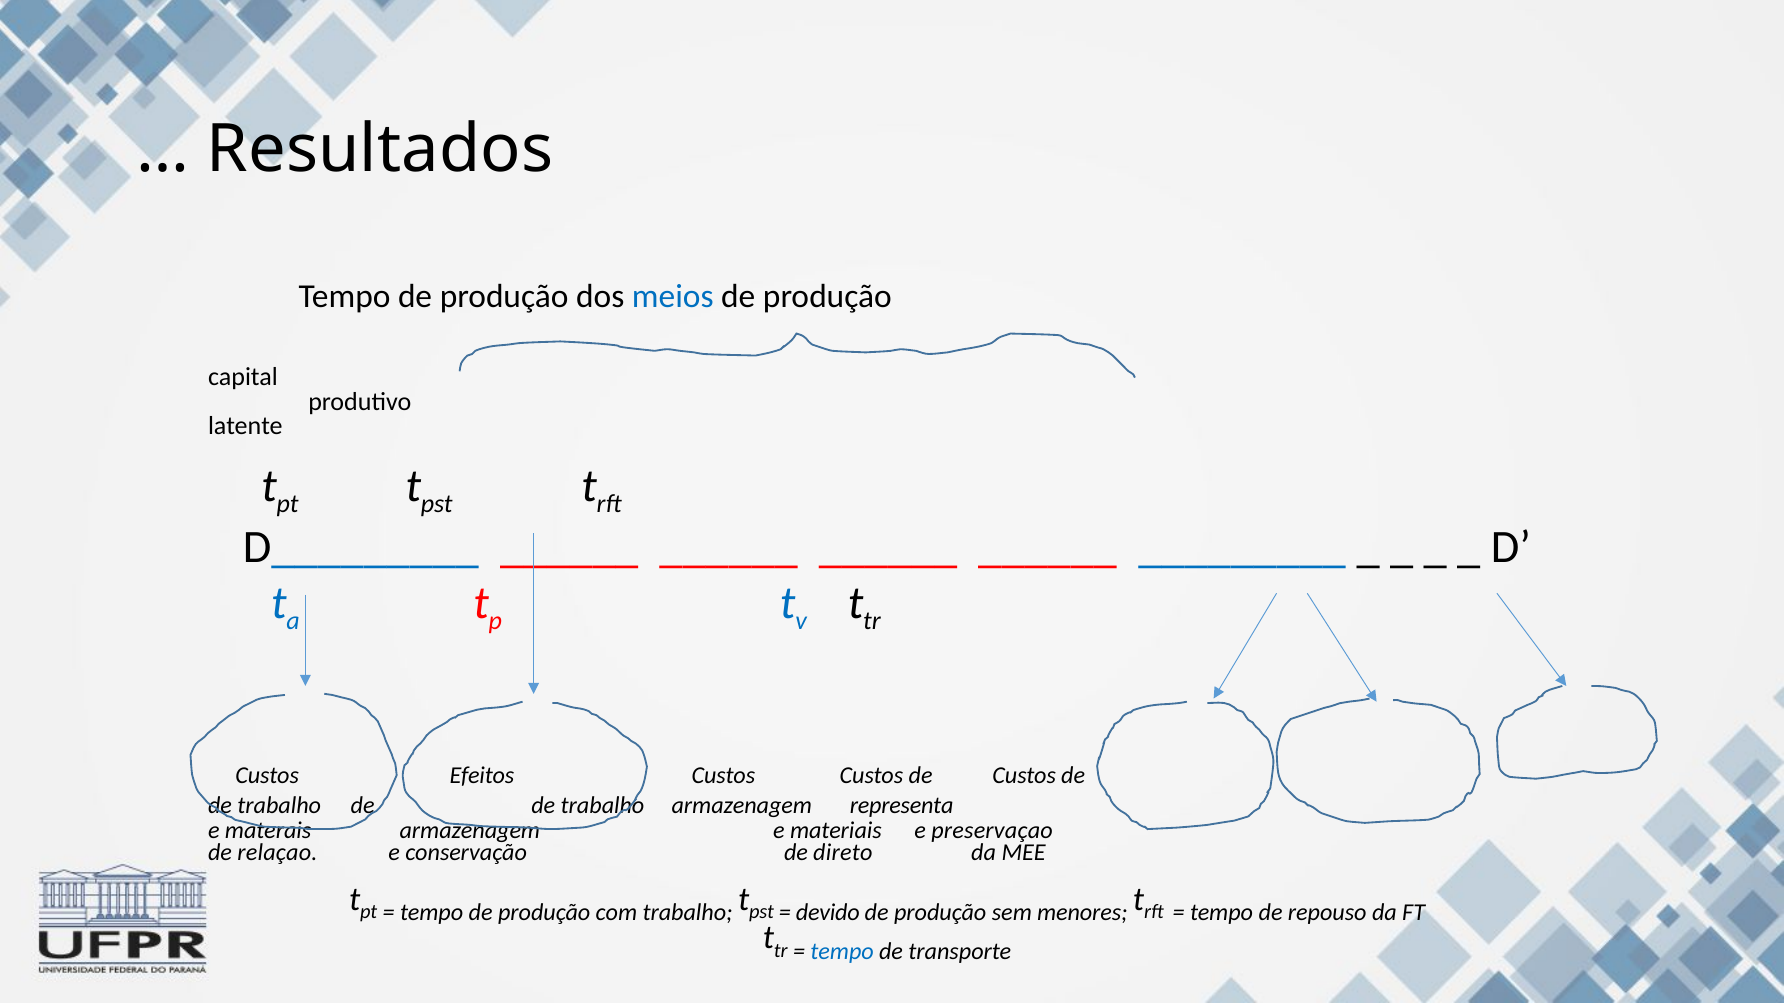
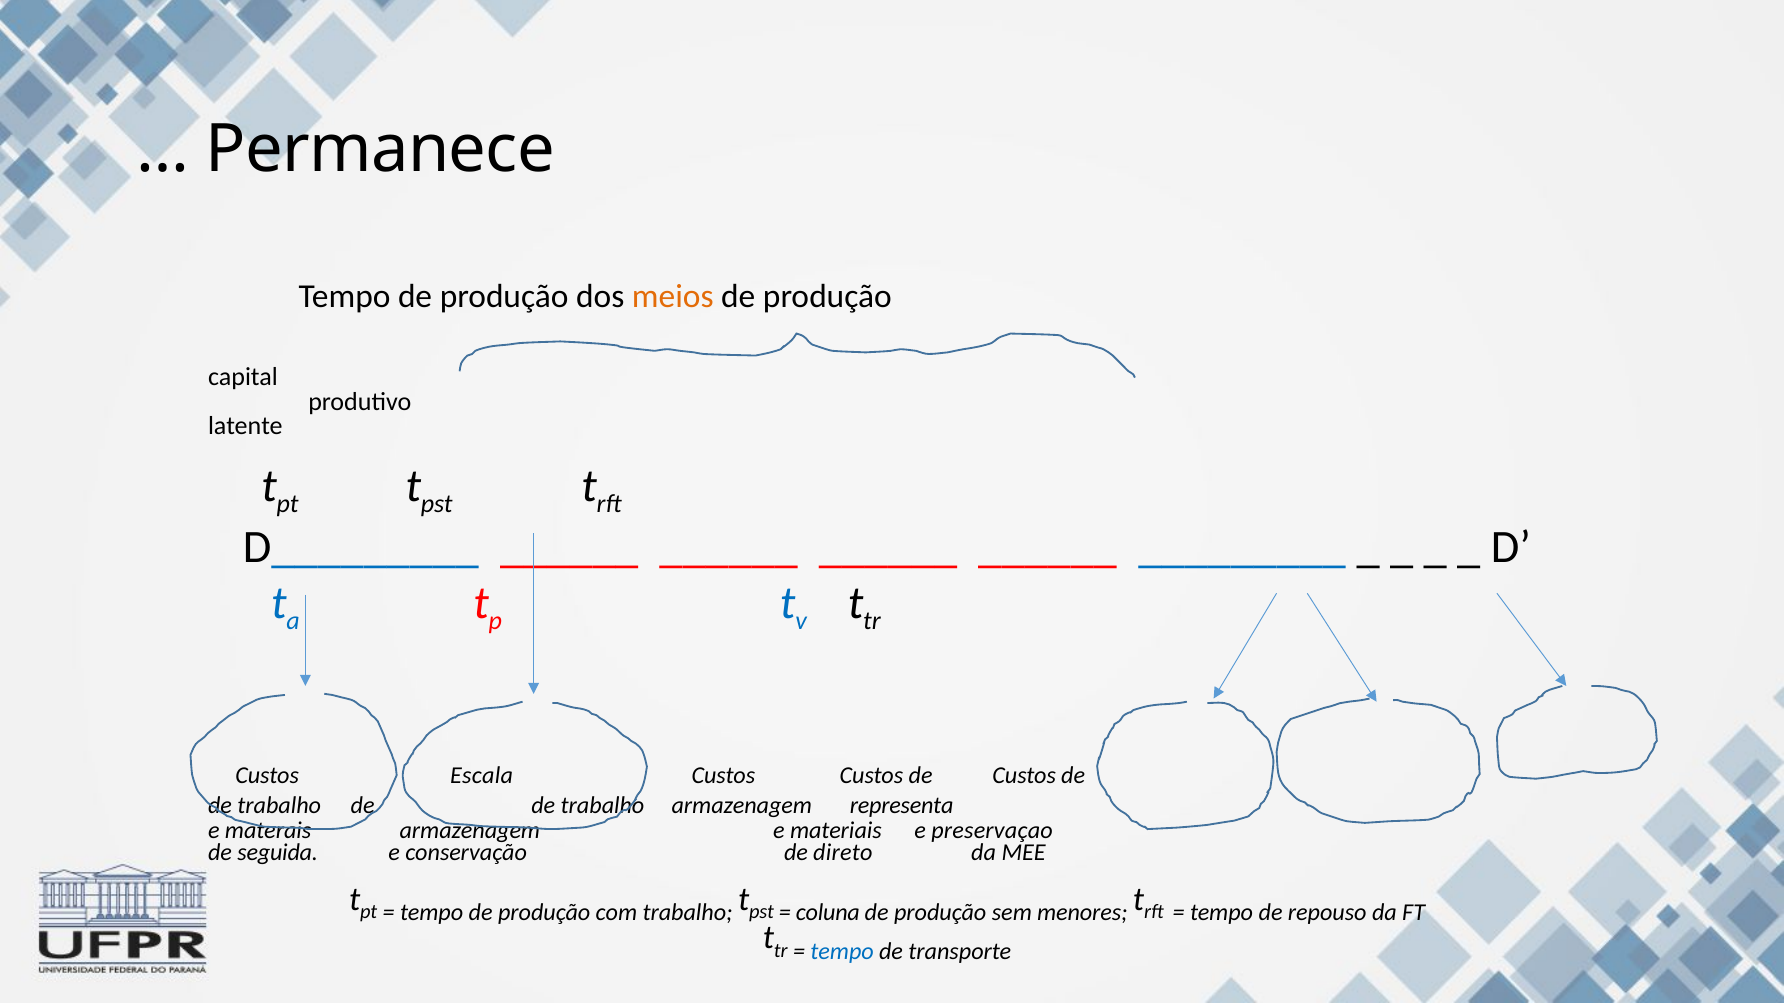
Resultados: Resultados -> Permanece
meios colour: blue -> orange
Efeitos: Efeitos -> Escala
relaçao: relaçao -> seguida
devido: devido -> coluna
